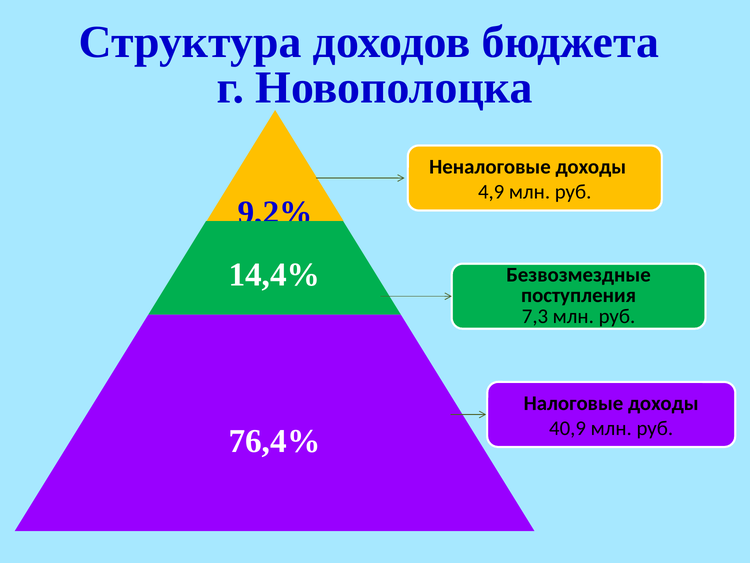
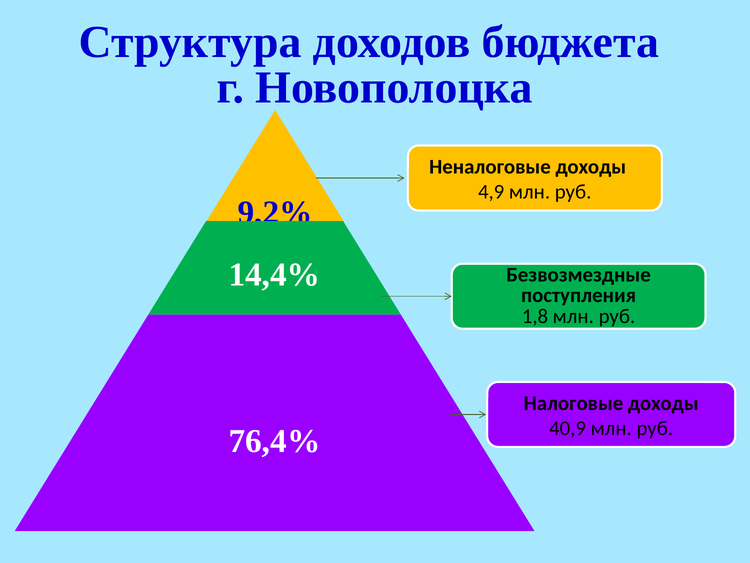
7,3: 7,3 -> 1,8
